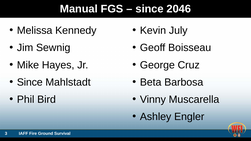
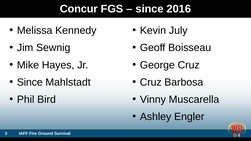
Manual: Manual -> Concur
2046: 2046 -> 2016
Beta at (151, 82): Beta -> Cruz
